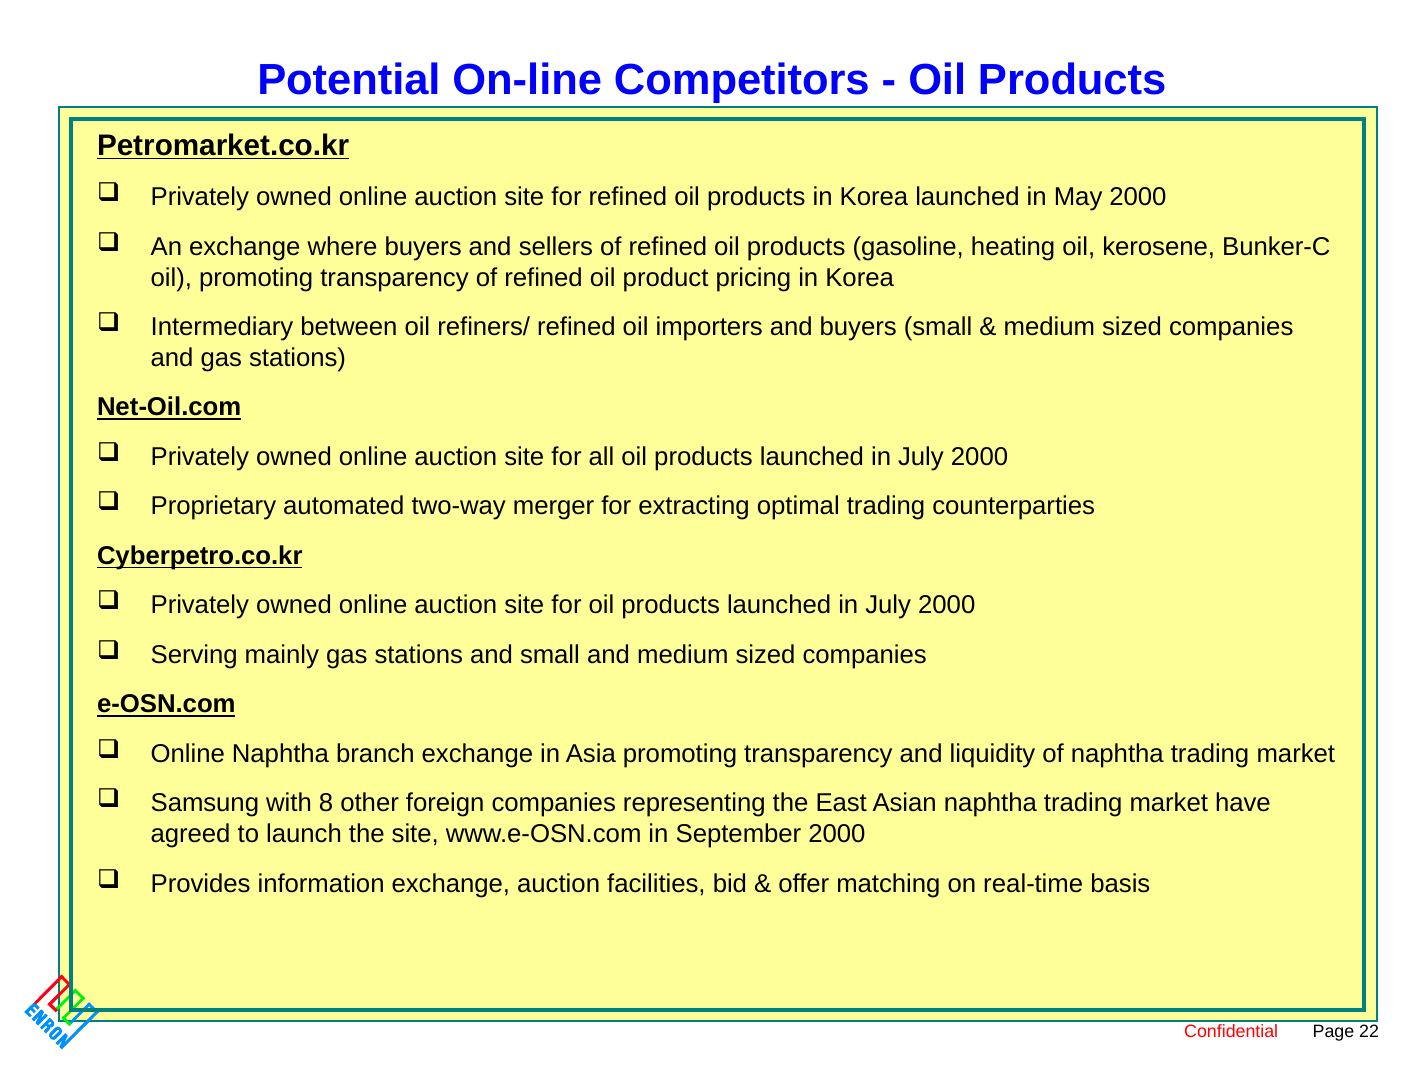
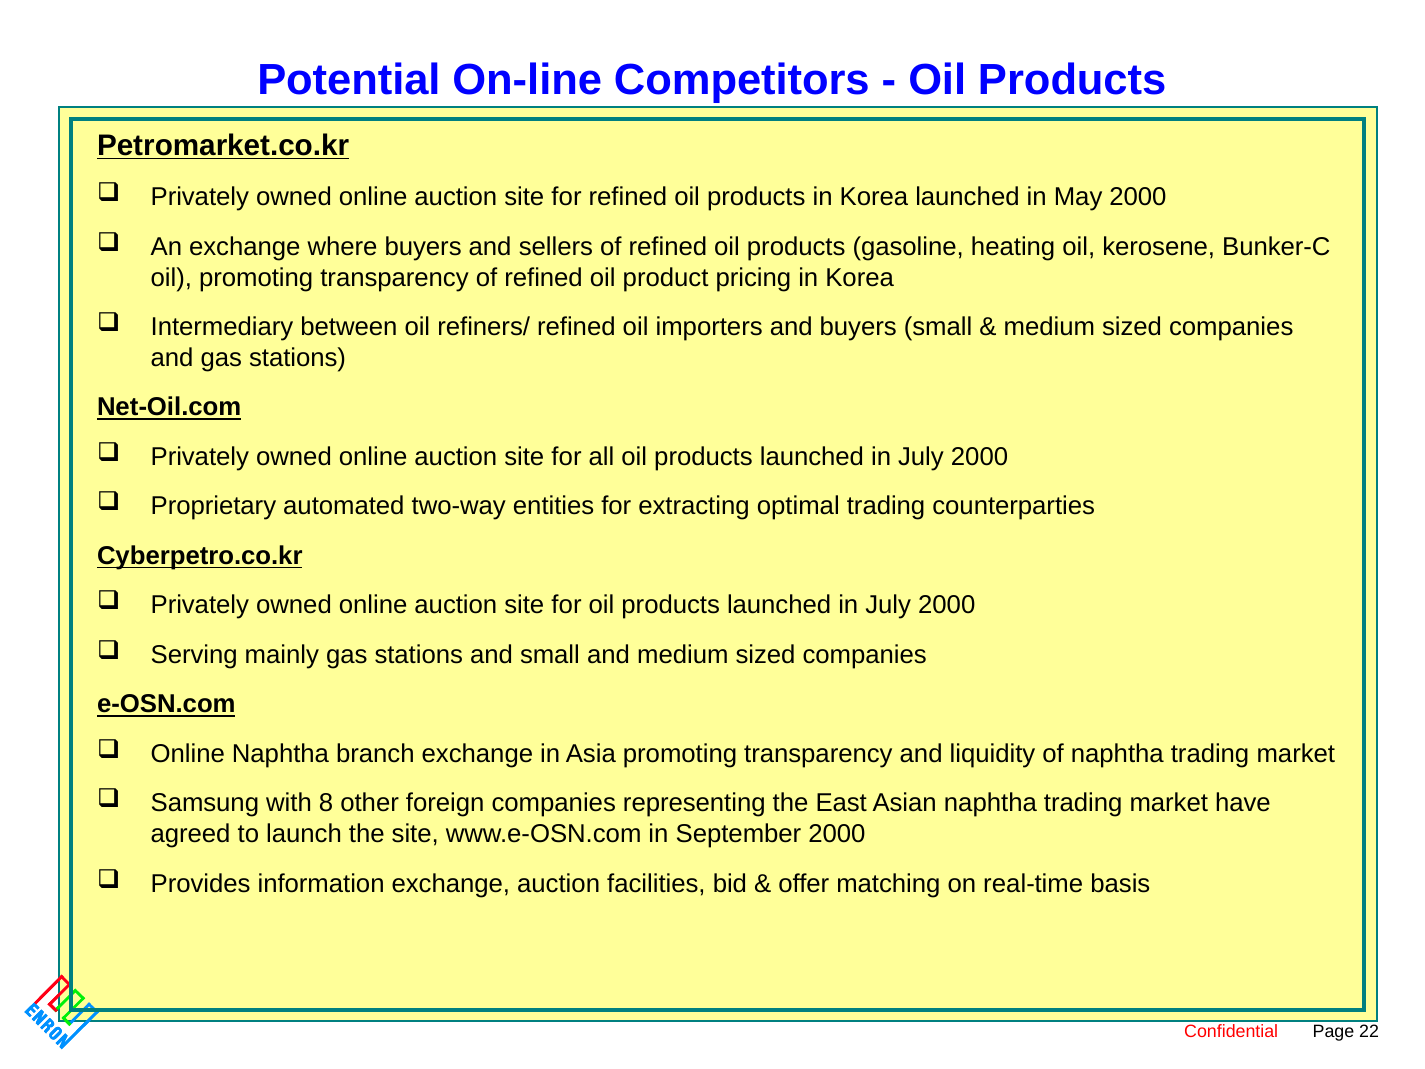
merger: merger -> entities
